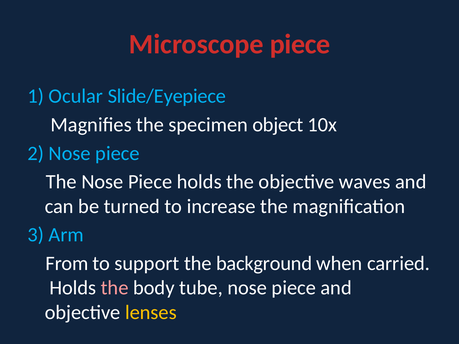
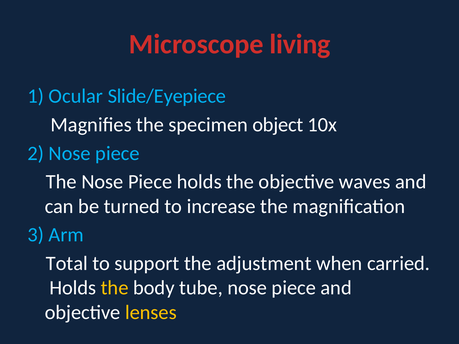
Microscope piece: piece -> living
From: From -> Total
background: background -> adjustment
the at (115, 288) colour: pink -> yellow
